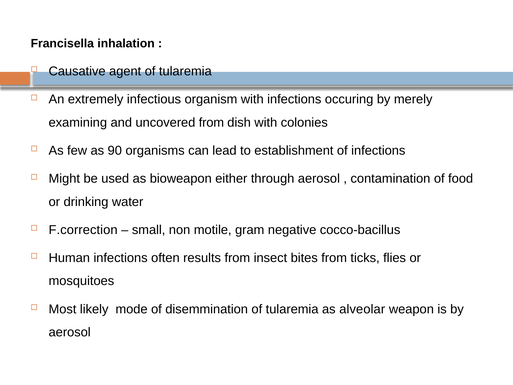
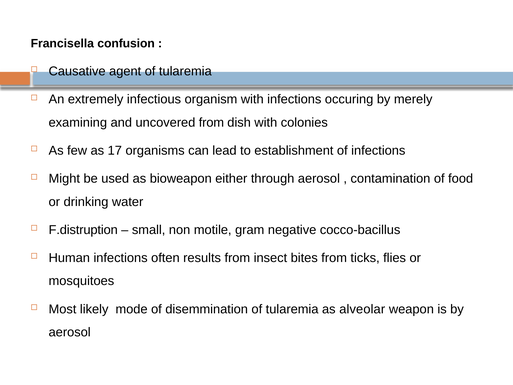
inhalation: inhalation -> confusion
90: 90 -> 17
F.correction: F.correction -> F.distruption
